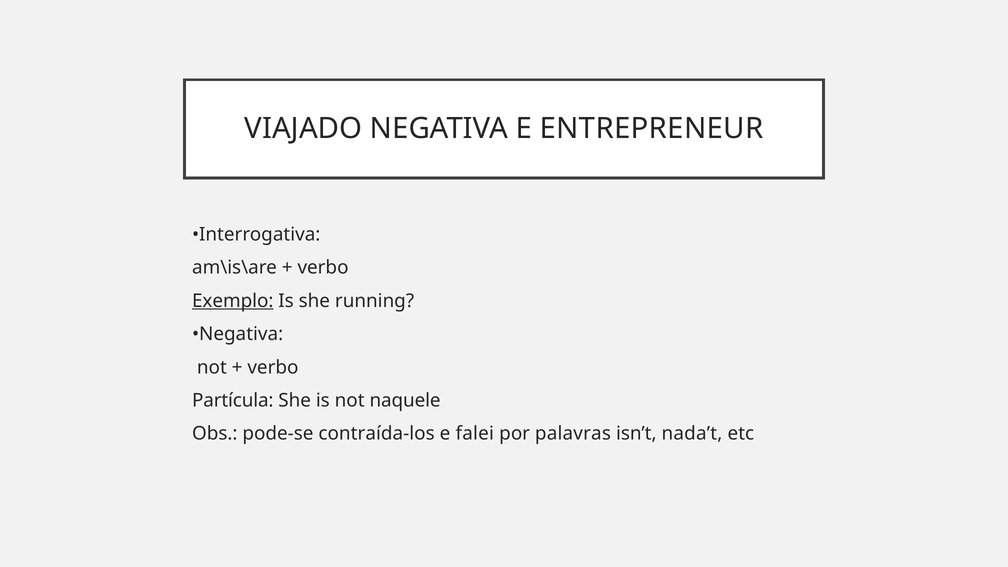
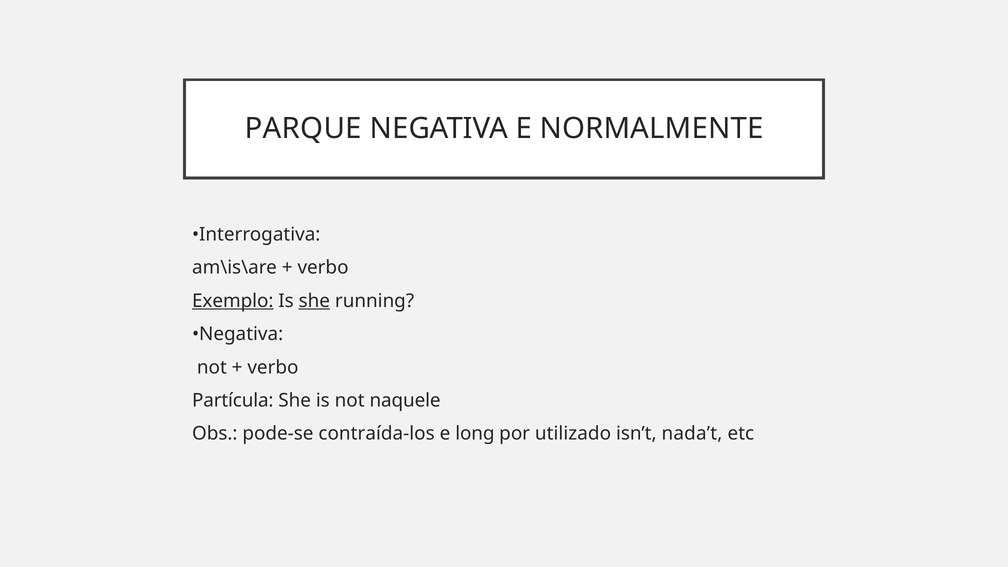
VIAJADO: VIAJADO -> PARQUE
ENTREPRENEUR: ENTREPRENEUR -> NORMALMENTE
she at (314, 301) underline: none -> present
falei: falei -> long
palavras: palavras -> utilizado
